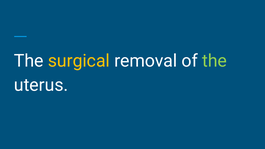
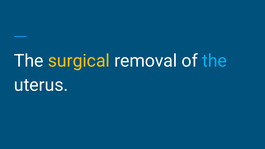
the at (215, 61) colour: light green -> light blue
